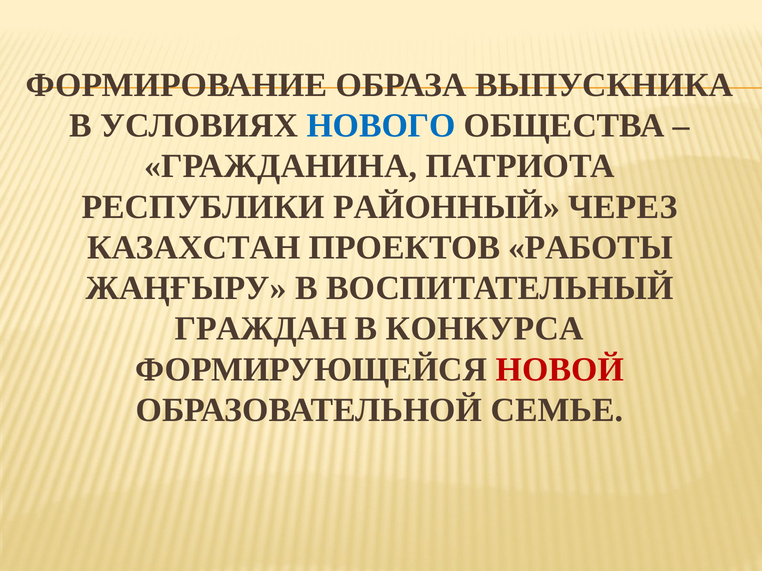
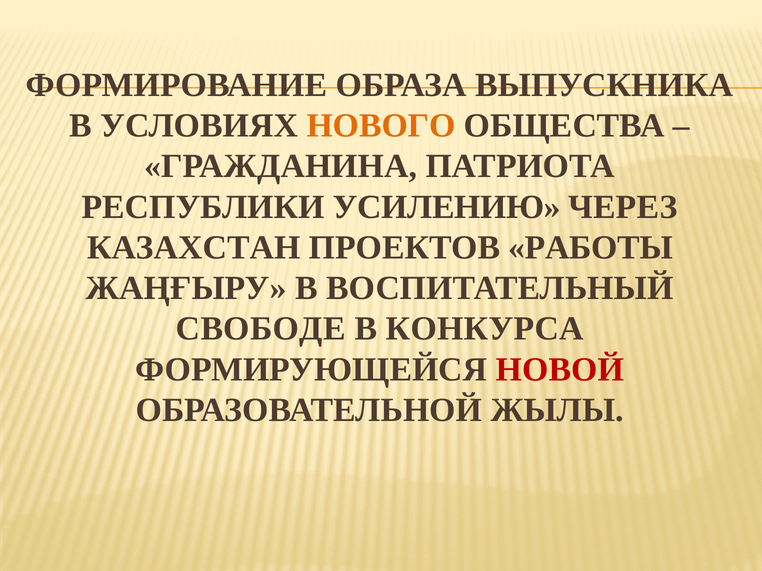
НОВОГО colour: blue -> orange
РАЙОННЫЙ: РАЙОННЫЙ -> УСИЛЕНИЮ
ГРАЖДАН: ГРАЖДАН -> СВОБОДЕ
СЕМЬЕ: СЕМЬЕ -> ЖЫЛЫ
